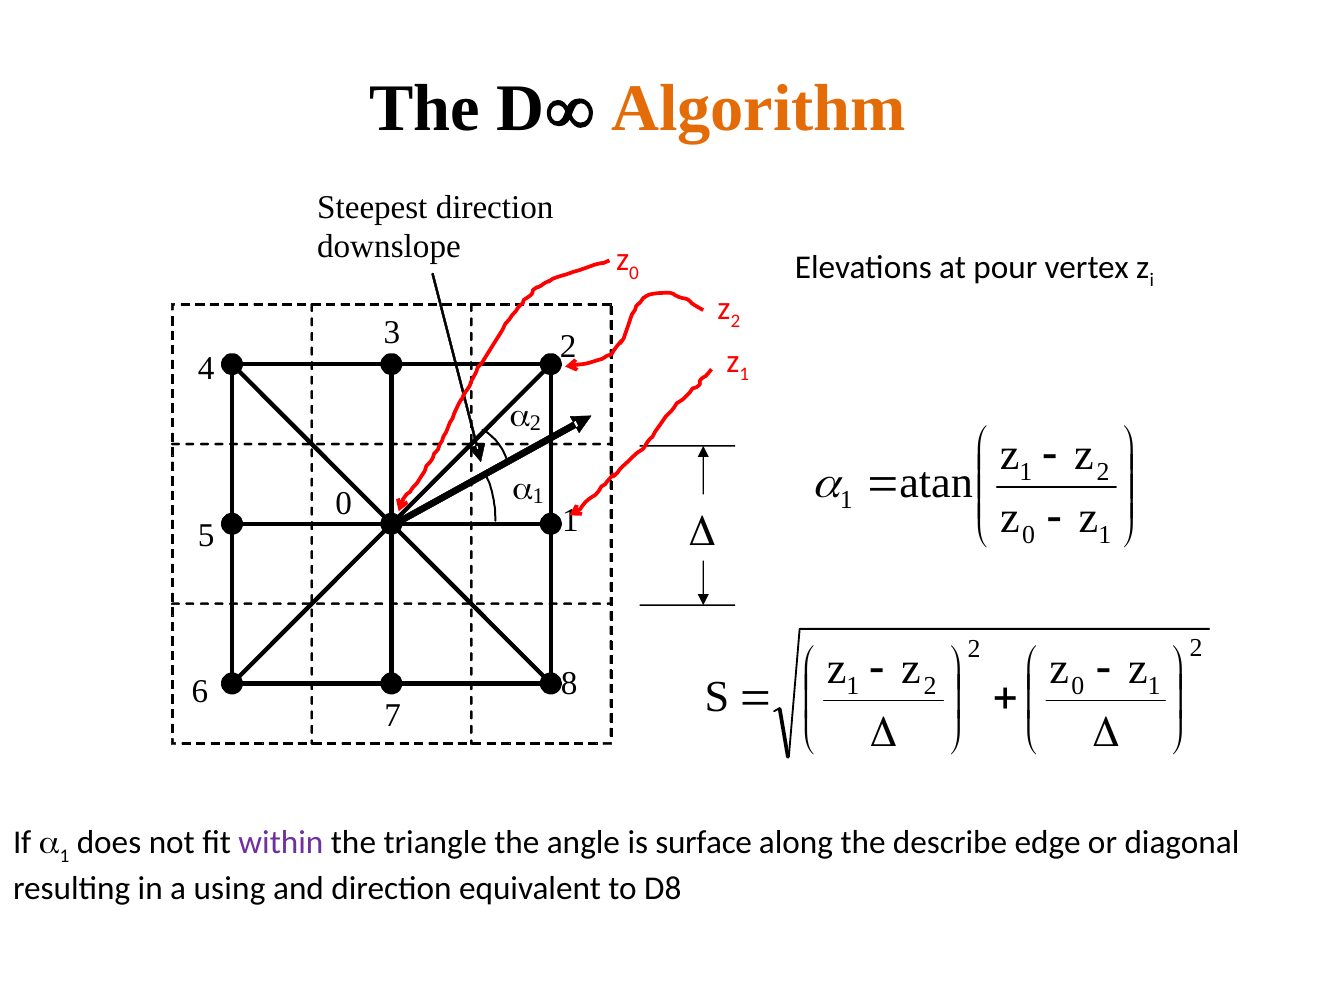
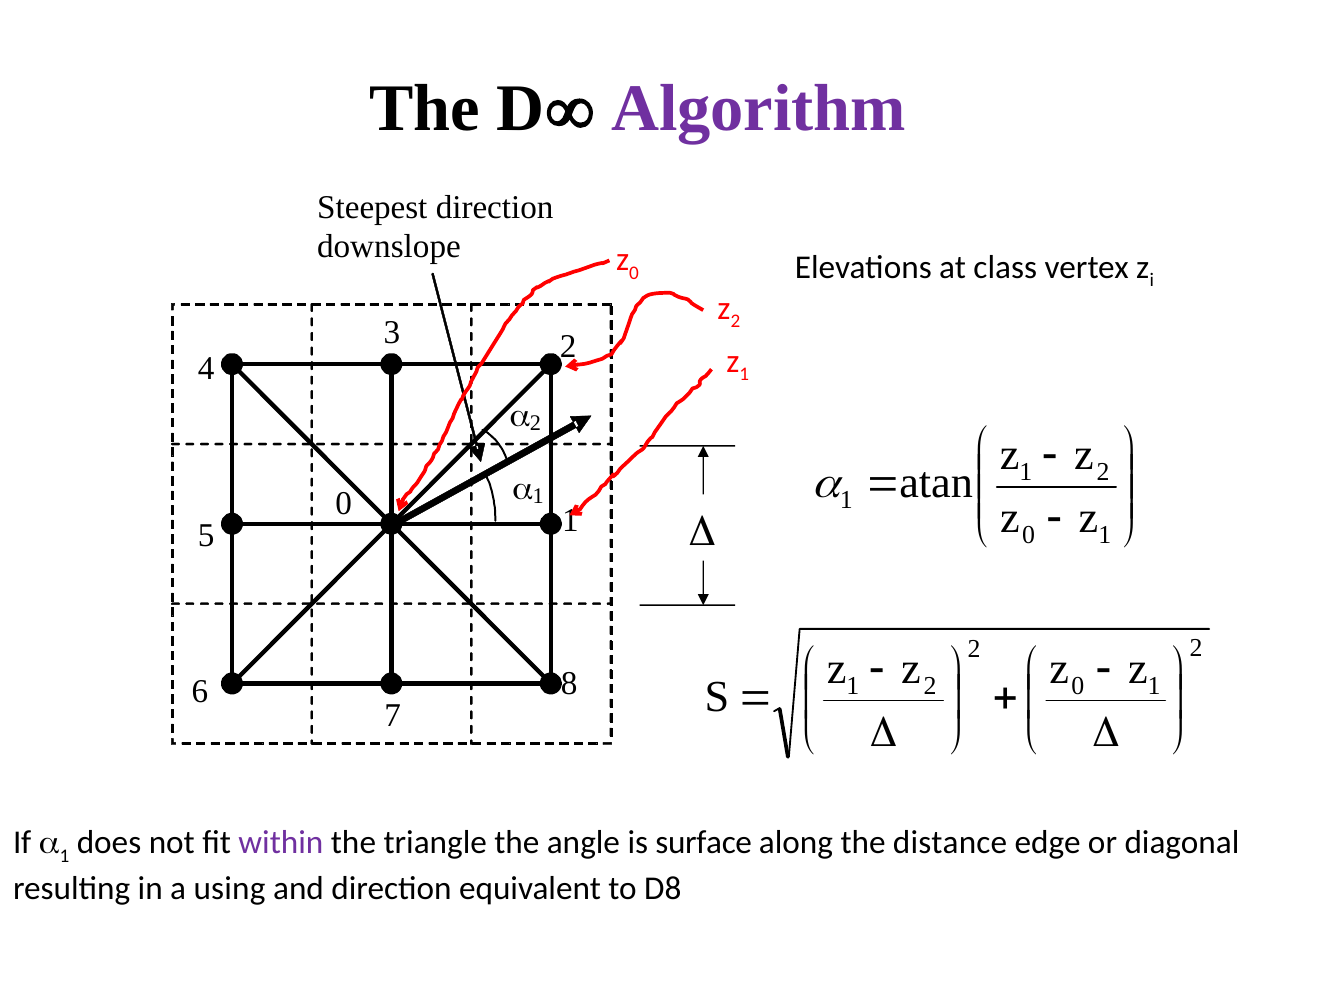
Algorithm colour: orange -> purple
pour: pour -> class
describe: describe -> distance
